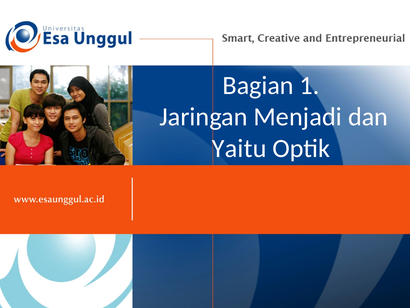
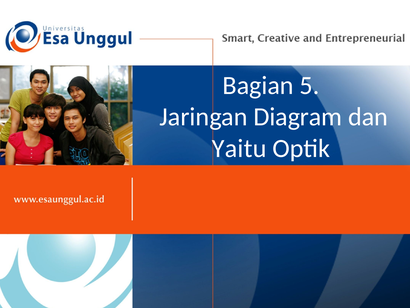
1: 1 -> 5
Menjadi: Menjadi -> Diagram
